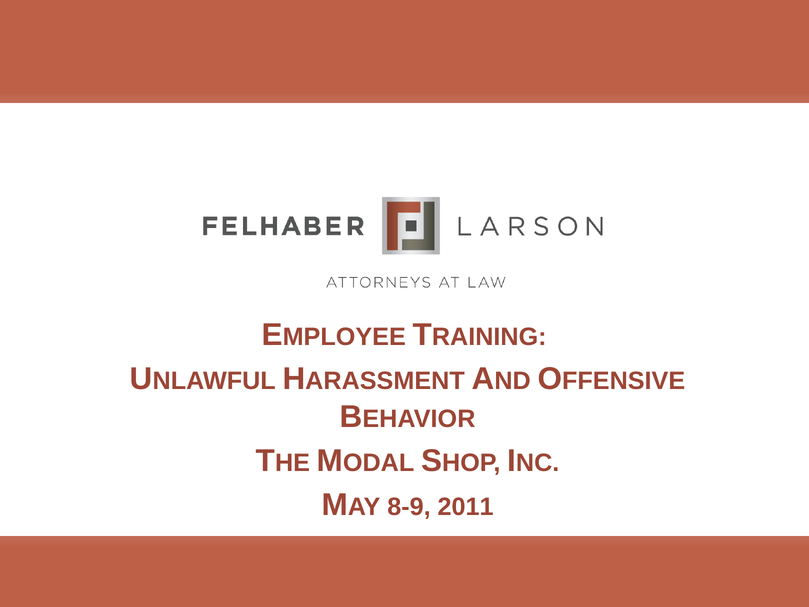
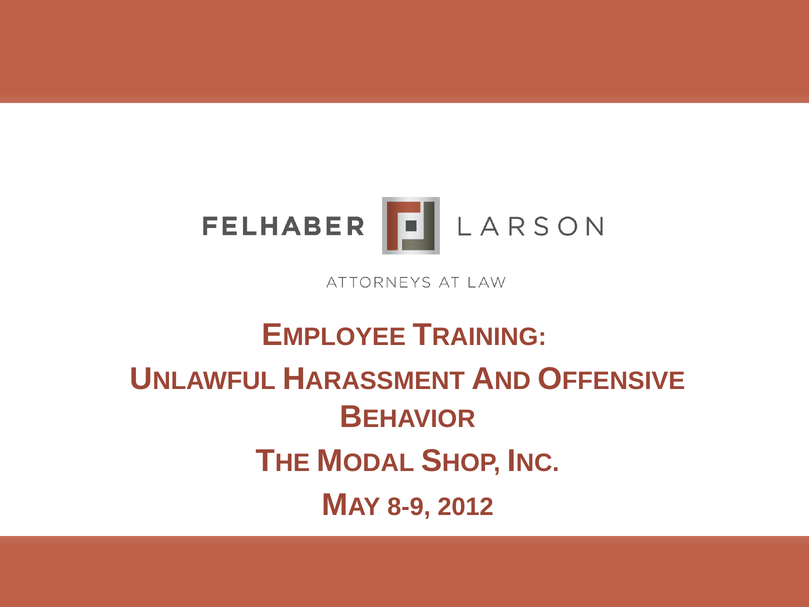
2011: 2011 -> 2012
